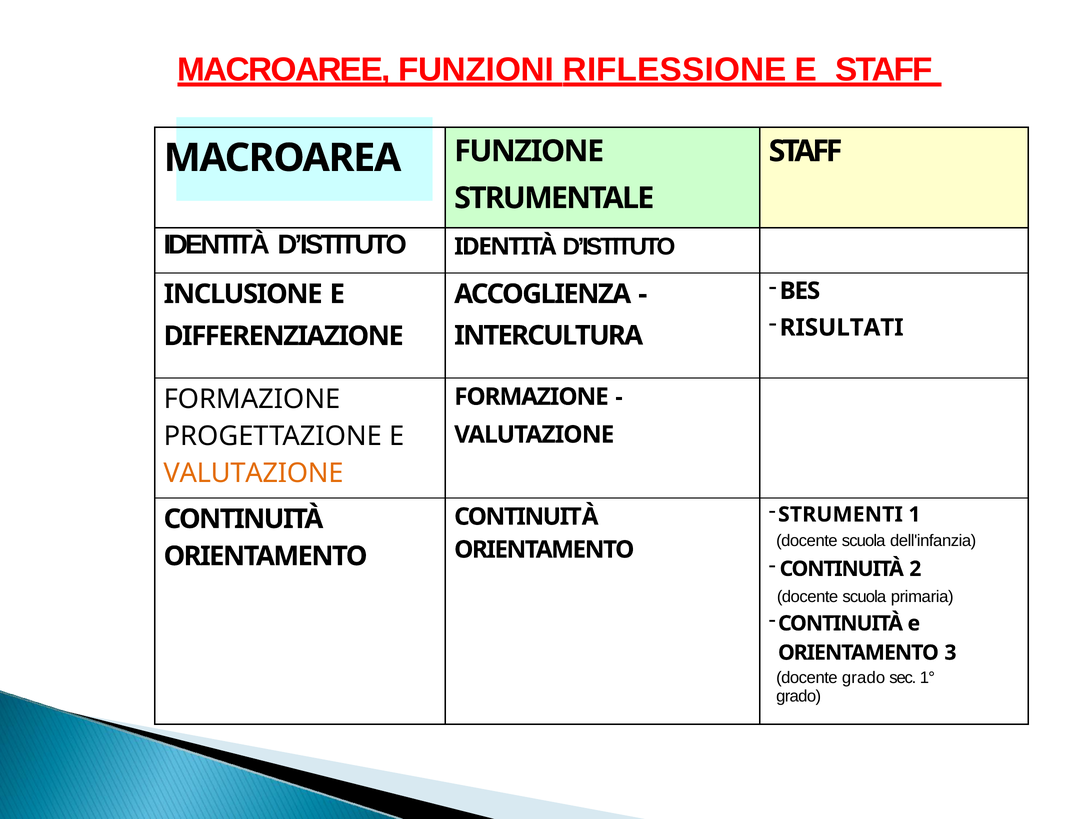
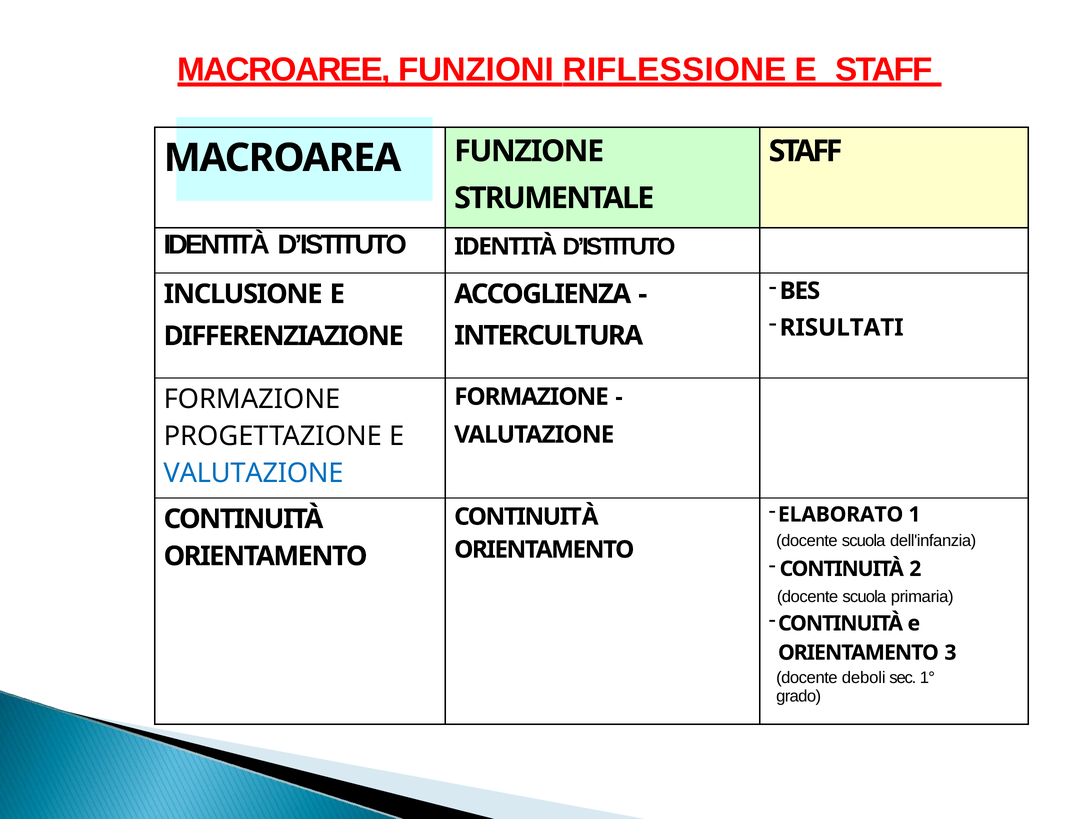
VALUTAZIONE at (253, 473) colour: orange -> blue
STRUMENTI: STRUMENTI -> ELABORATO
docente grado: grado -> deboli
